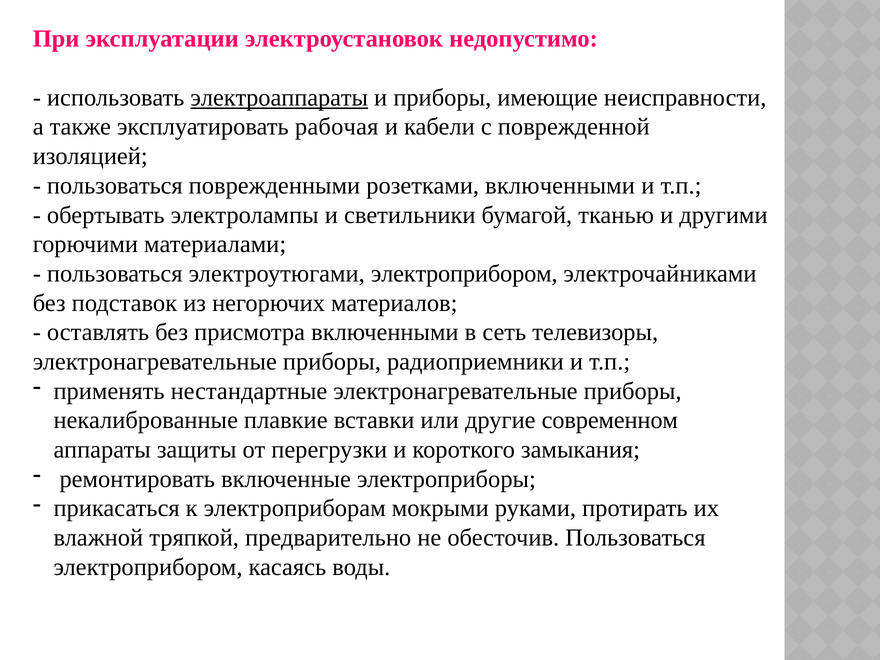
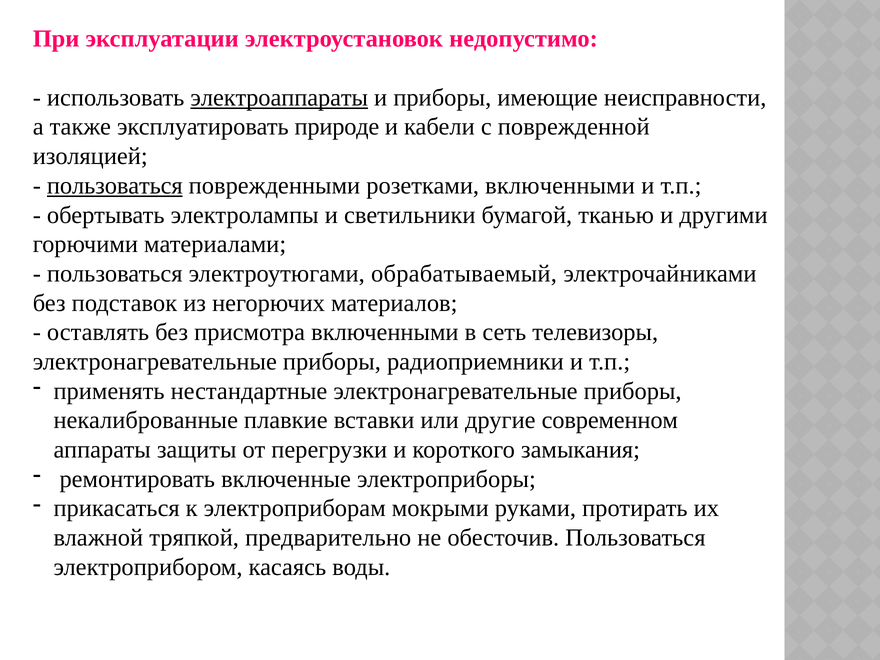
рабочая: рабочая -> природе
пользоваться at (115, 186) underline: none -> present
электроутюгами электроприбором: электроприбором -> обрабатываемый
